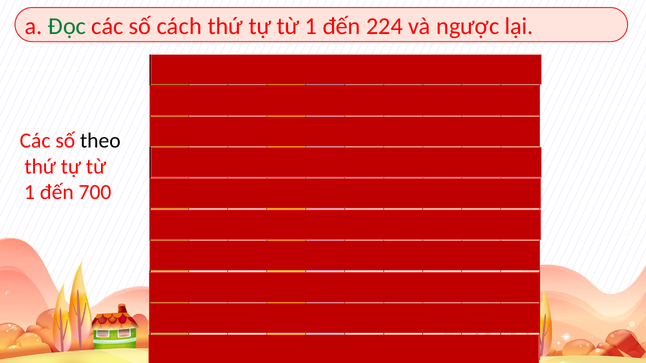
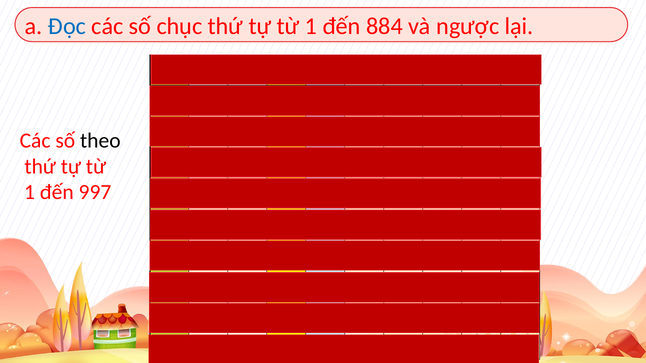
Đọc colour: green -> blue
cách: cách -> chục
224: 224 -> 884
700: 700 -> 997
